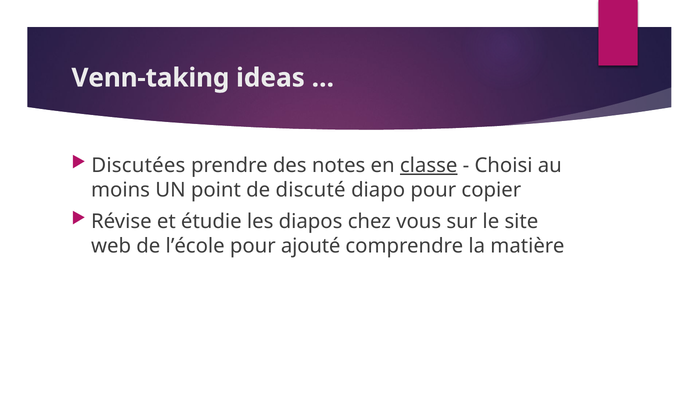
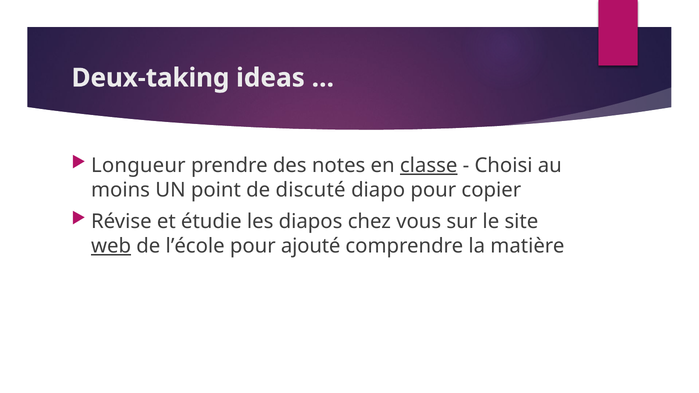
Venn-taking: Venn-taking -> Deux-taking
Discutées: Discutées -> Longueur
web underline: none -> present
